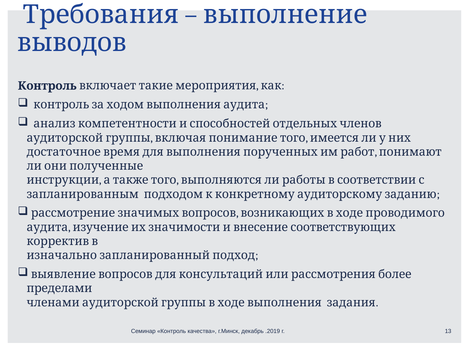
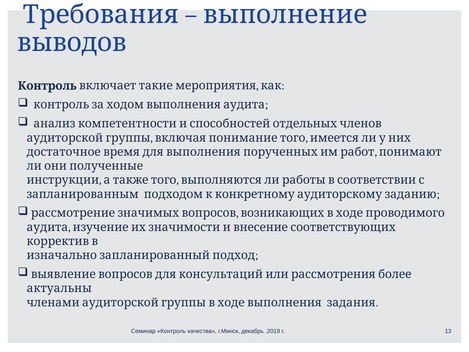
пределами: пределами -> актуальны
